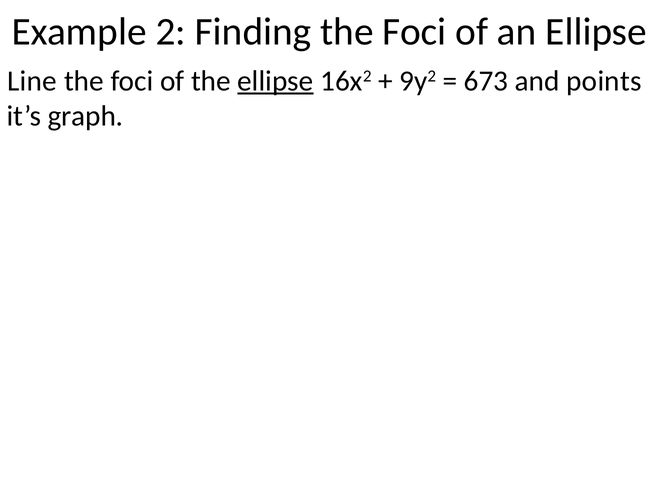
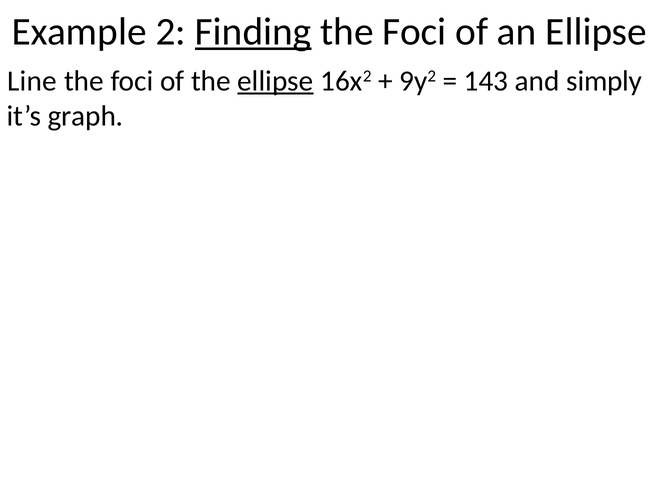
Finding underline: none -> present
673: 673 -> 143
points: points -> simply
